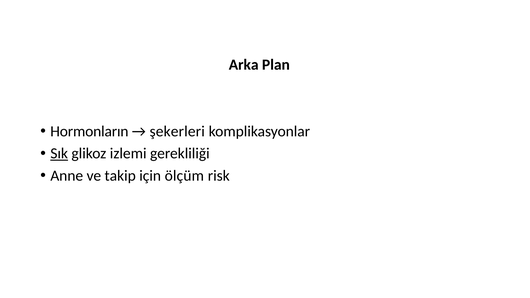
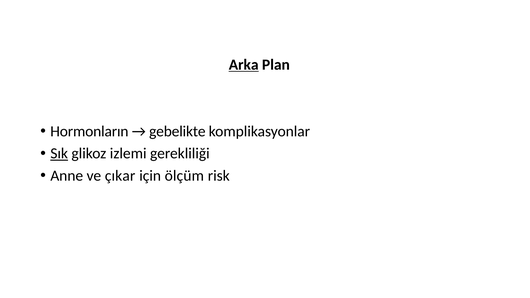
Arka underline: none -> present
şekerleri: şekerleri -> gebelikte
takip: takip -> çıkar
